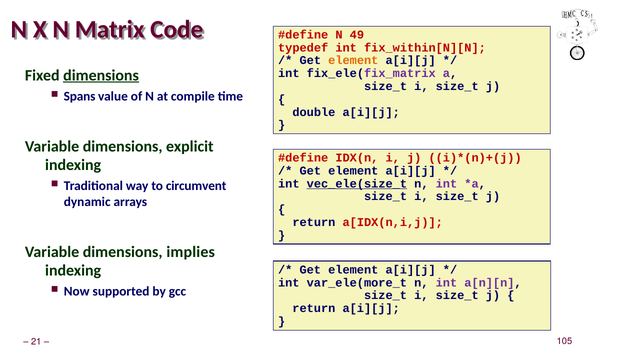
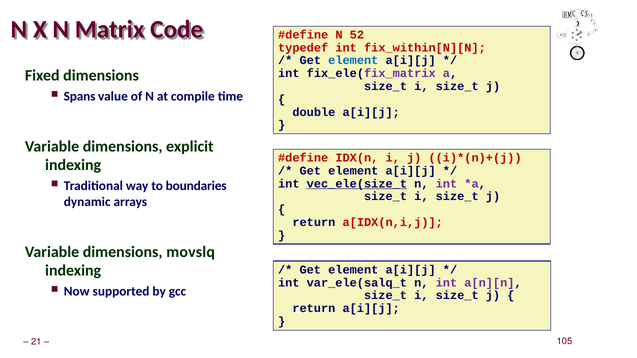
49: 49 -> 52
element at (353, 61) colour: orange -> blue
dimensions at (101, 75) underline: present -> none
circumvent: circumvent -> boundaries
implies: implies -> movslq
var_ele(more_t: var_ele(more_t -> var_ele(salq_t
